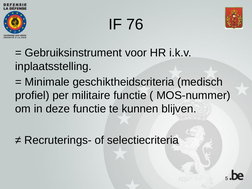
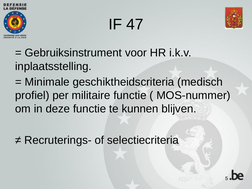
76: 76 -> 47
